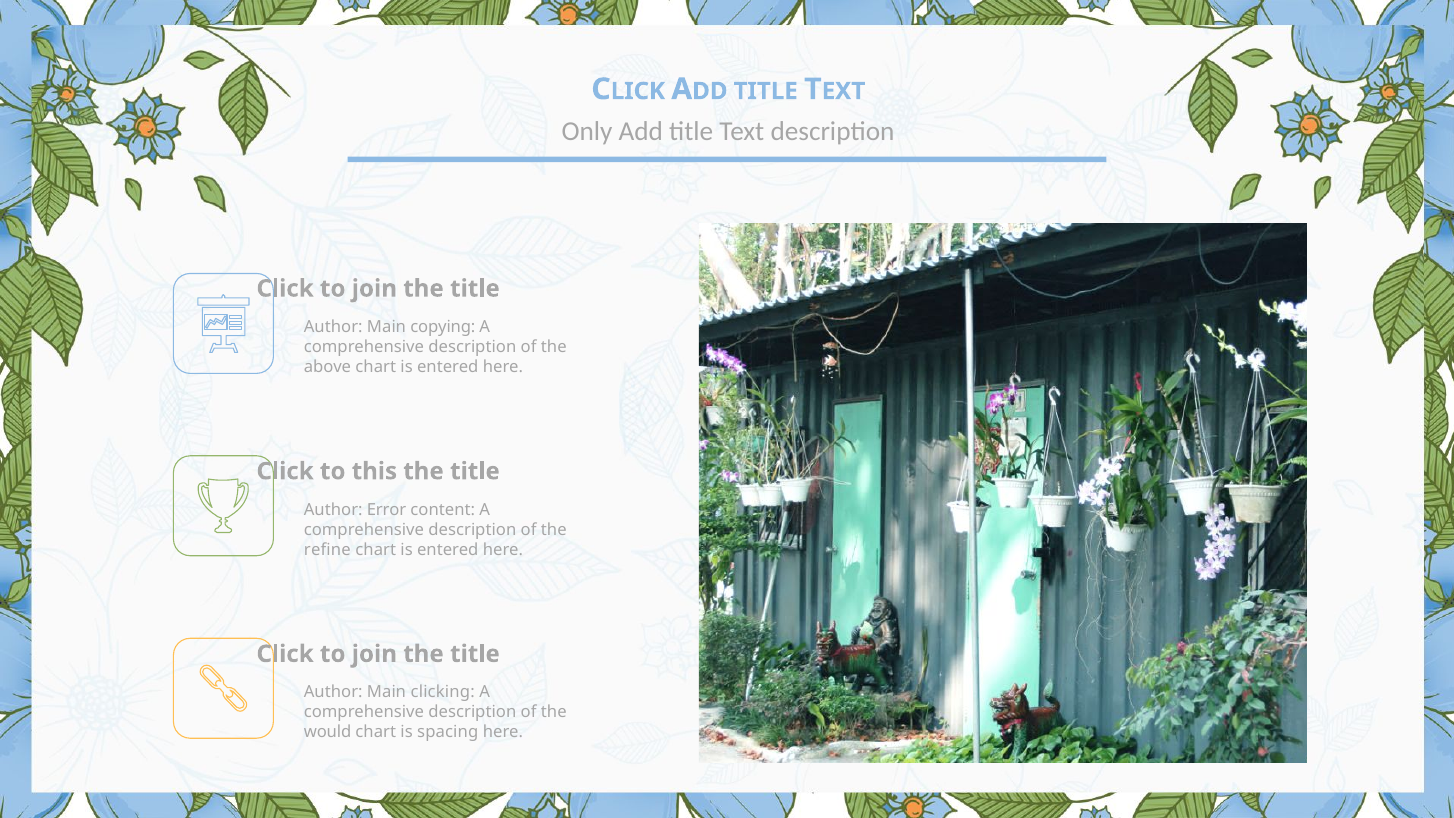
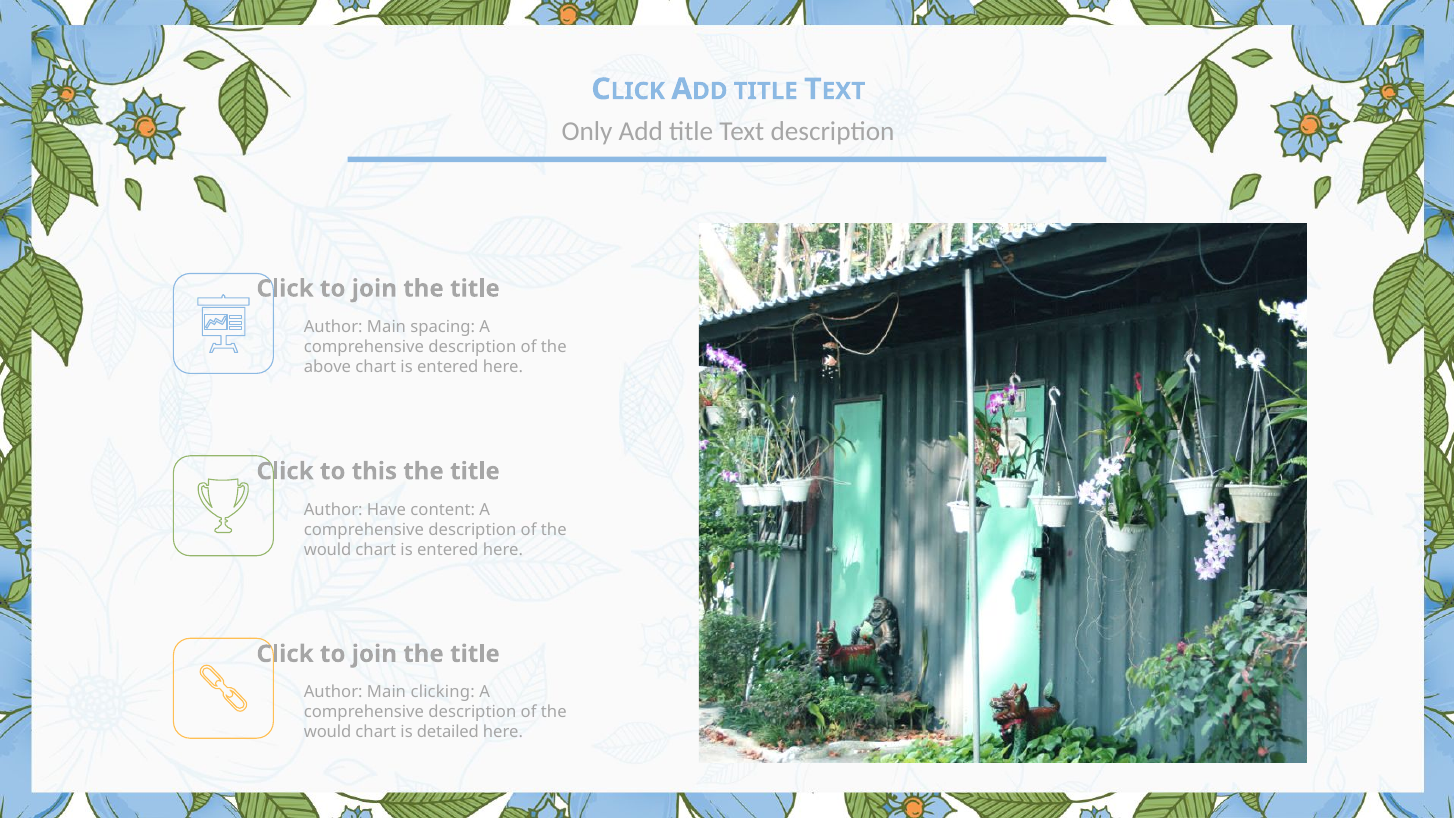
copying: copying -> spacing
Error: Error -> Have
refine at (327, 550): refine -> would
spacing: spacing -> detailed
